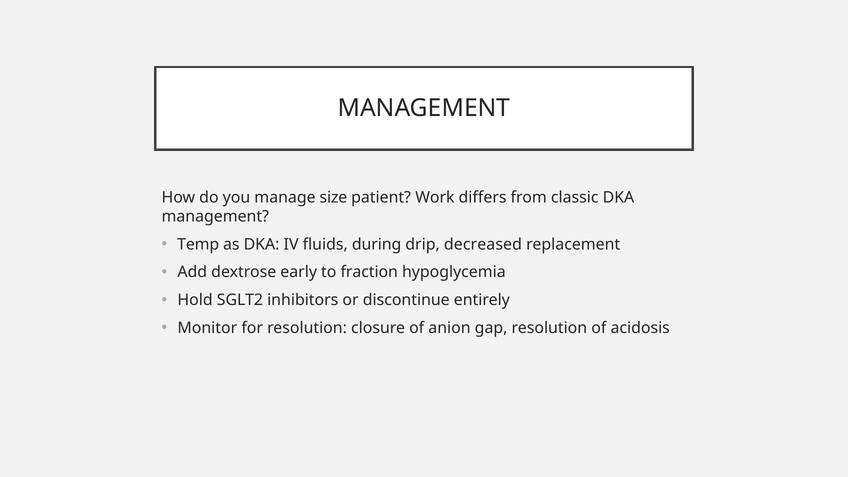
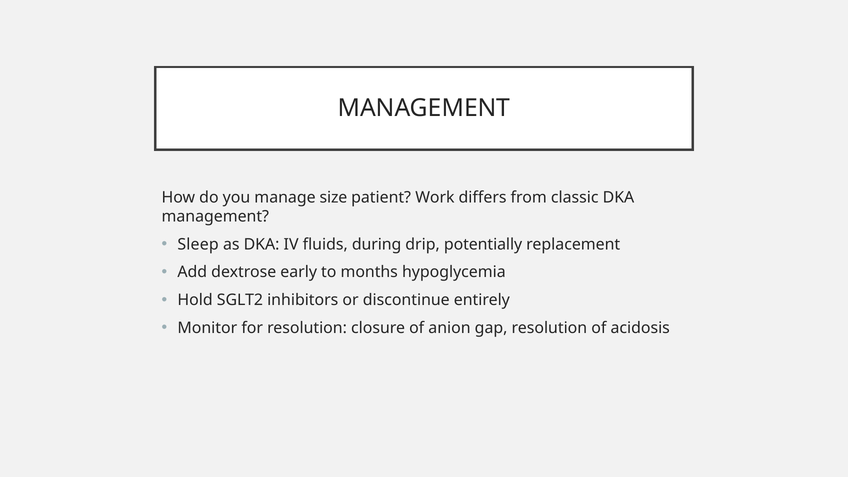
Temp: Temp -> Sleep
decreased: decreased -> potentially
fraction: fraction -> months
